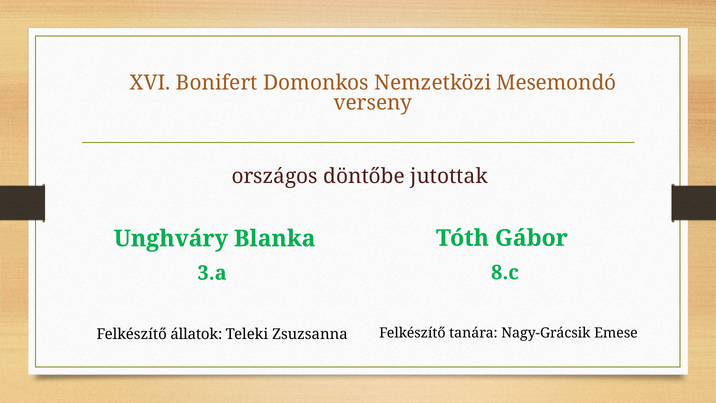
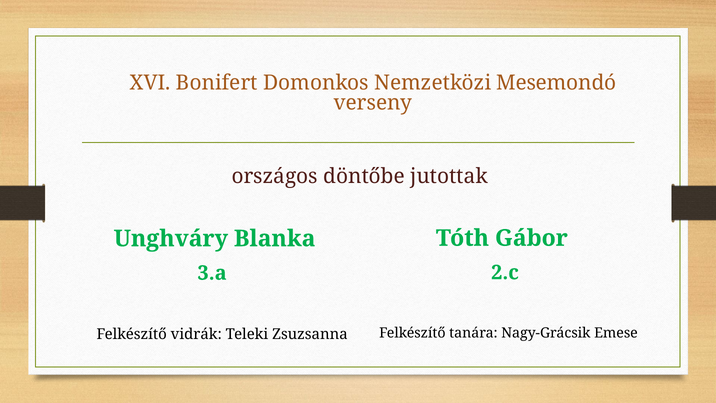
8.c: 8.c -> 2.c
állatok: állatok -> vidrák
